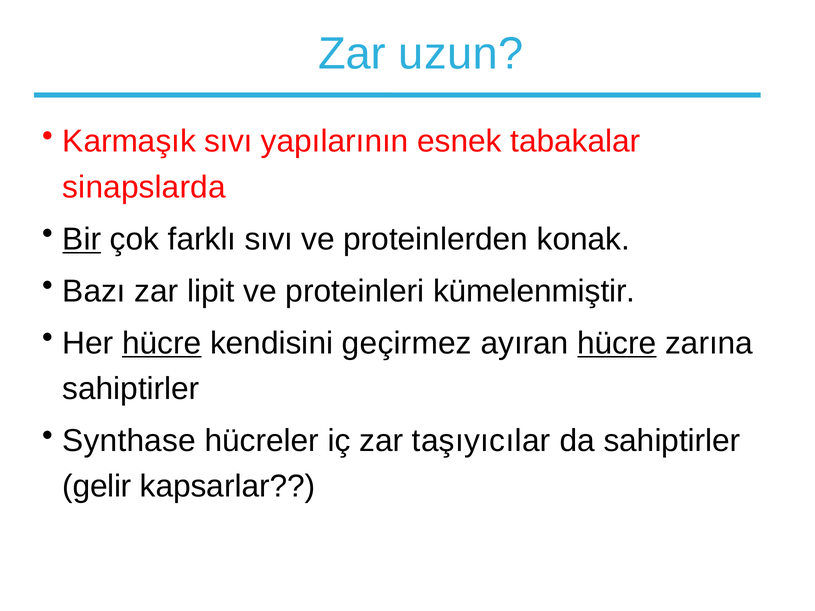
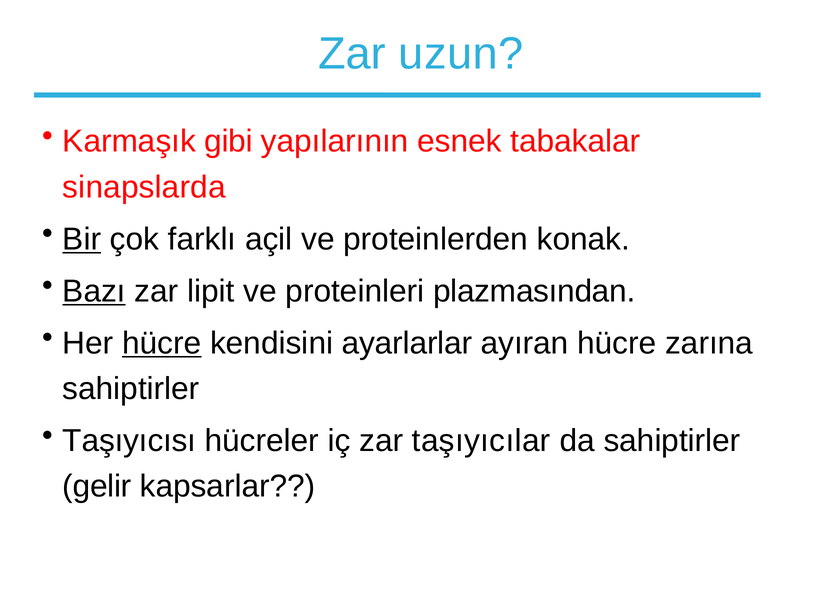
Karmaşık sıvı: sıvı -> gibi
farklı sıvı: sıvı -> açil
Bazı underline: none -> present
kümelenmiştir: kümelenmiştir -> plazmasından
geçirmez: geçirmez -> ayarlarlar
hücre at (617, 343) underline: present -> none
Synthase: Synthase -> Taşıyıcısı
